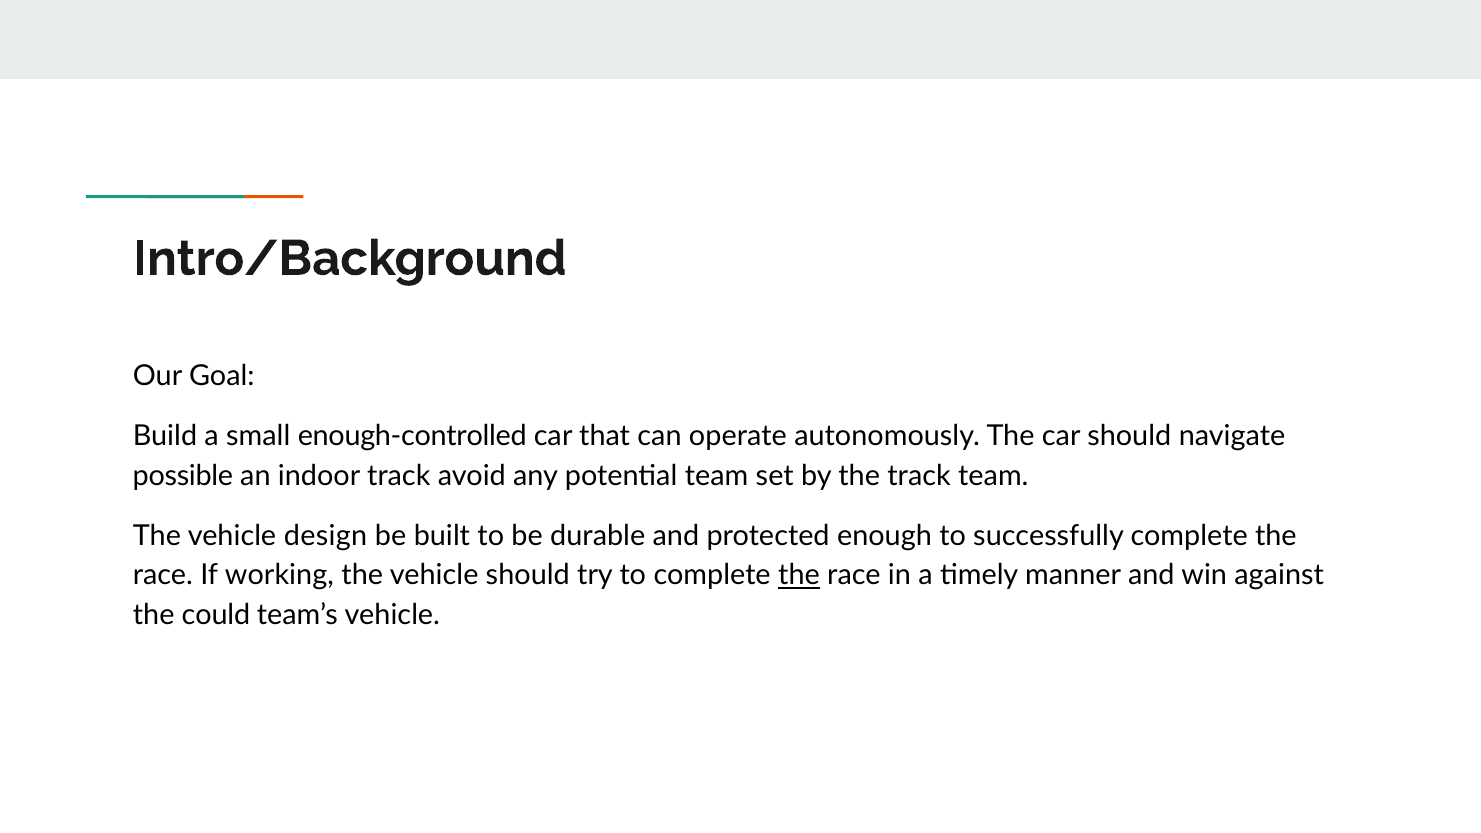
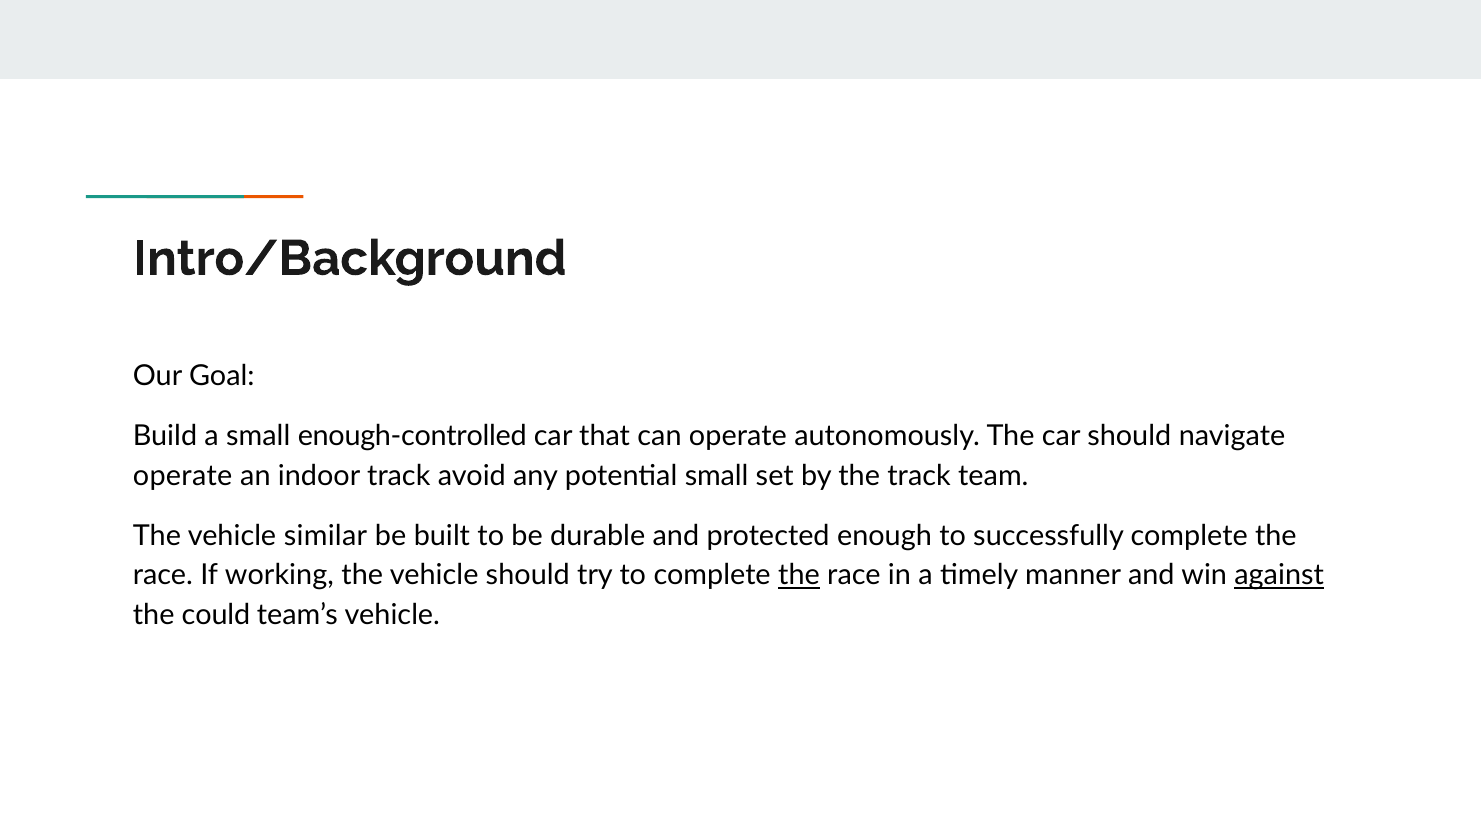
possible at (183, 476): possible -> operate
potential team: team -> small
design: design -> similar
against underline: none -> present
